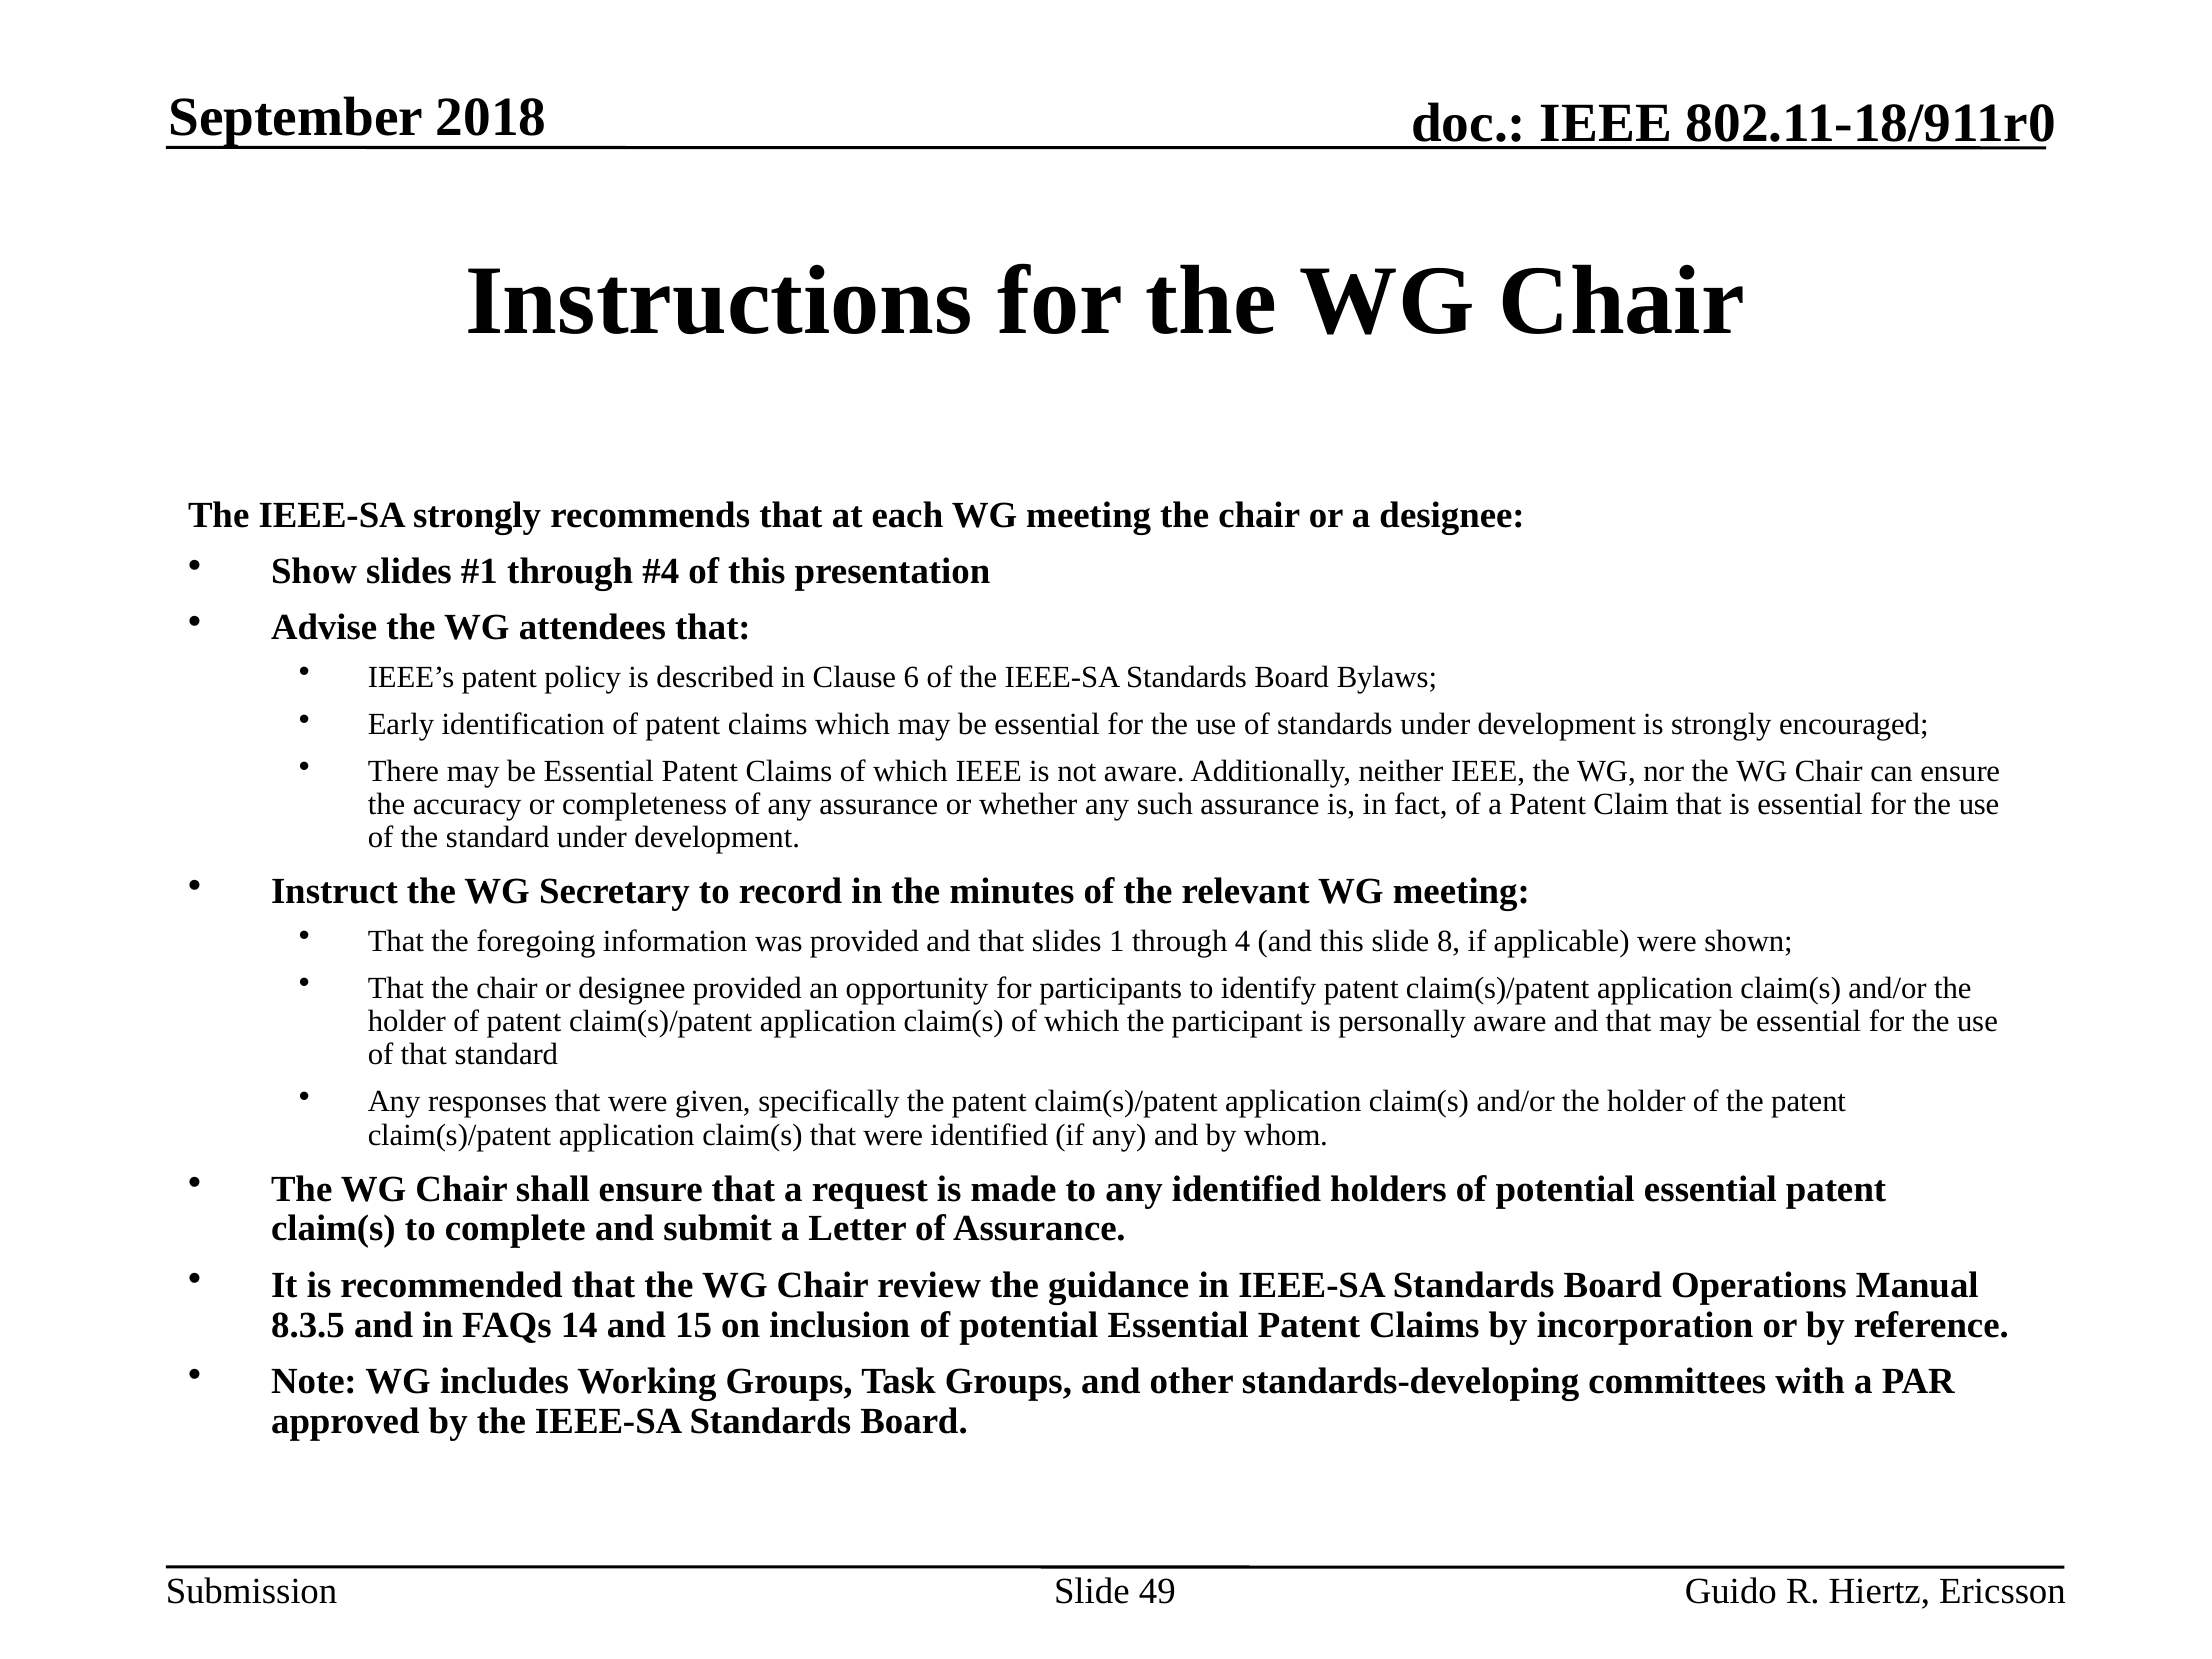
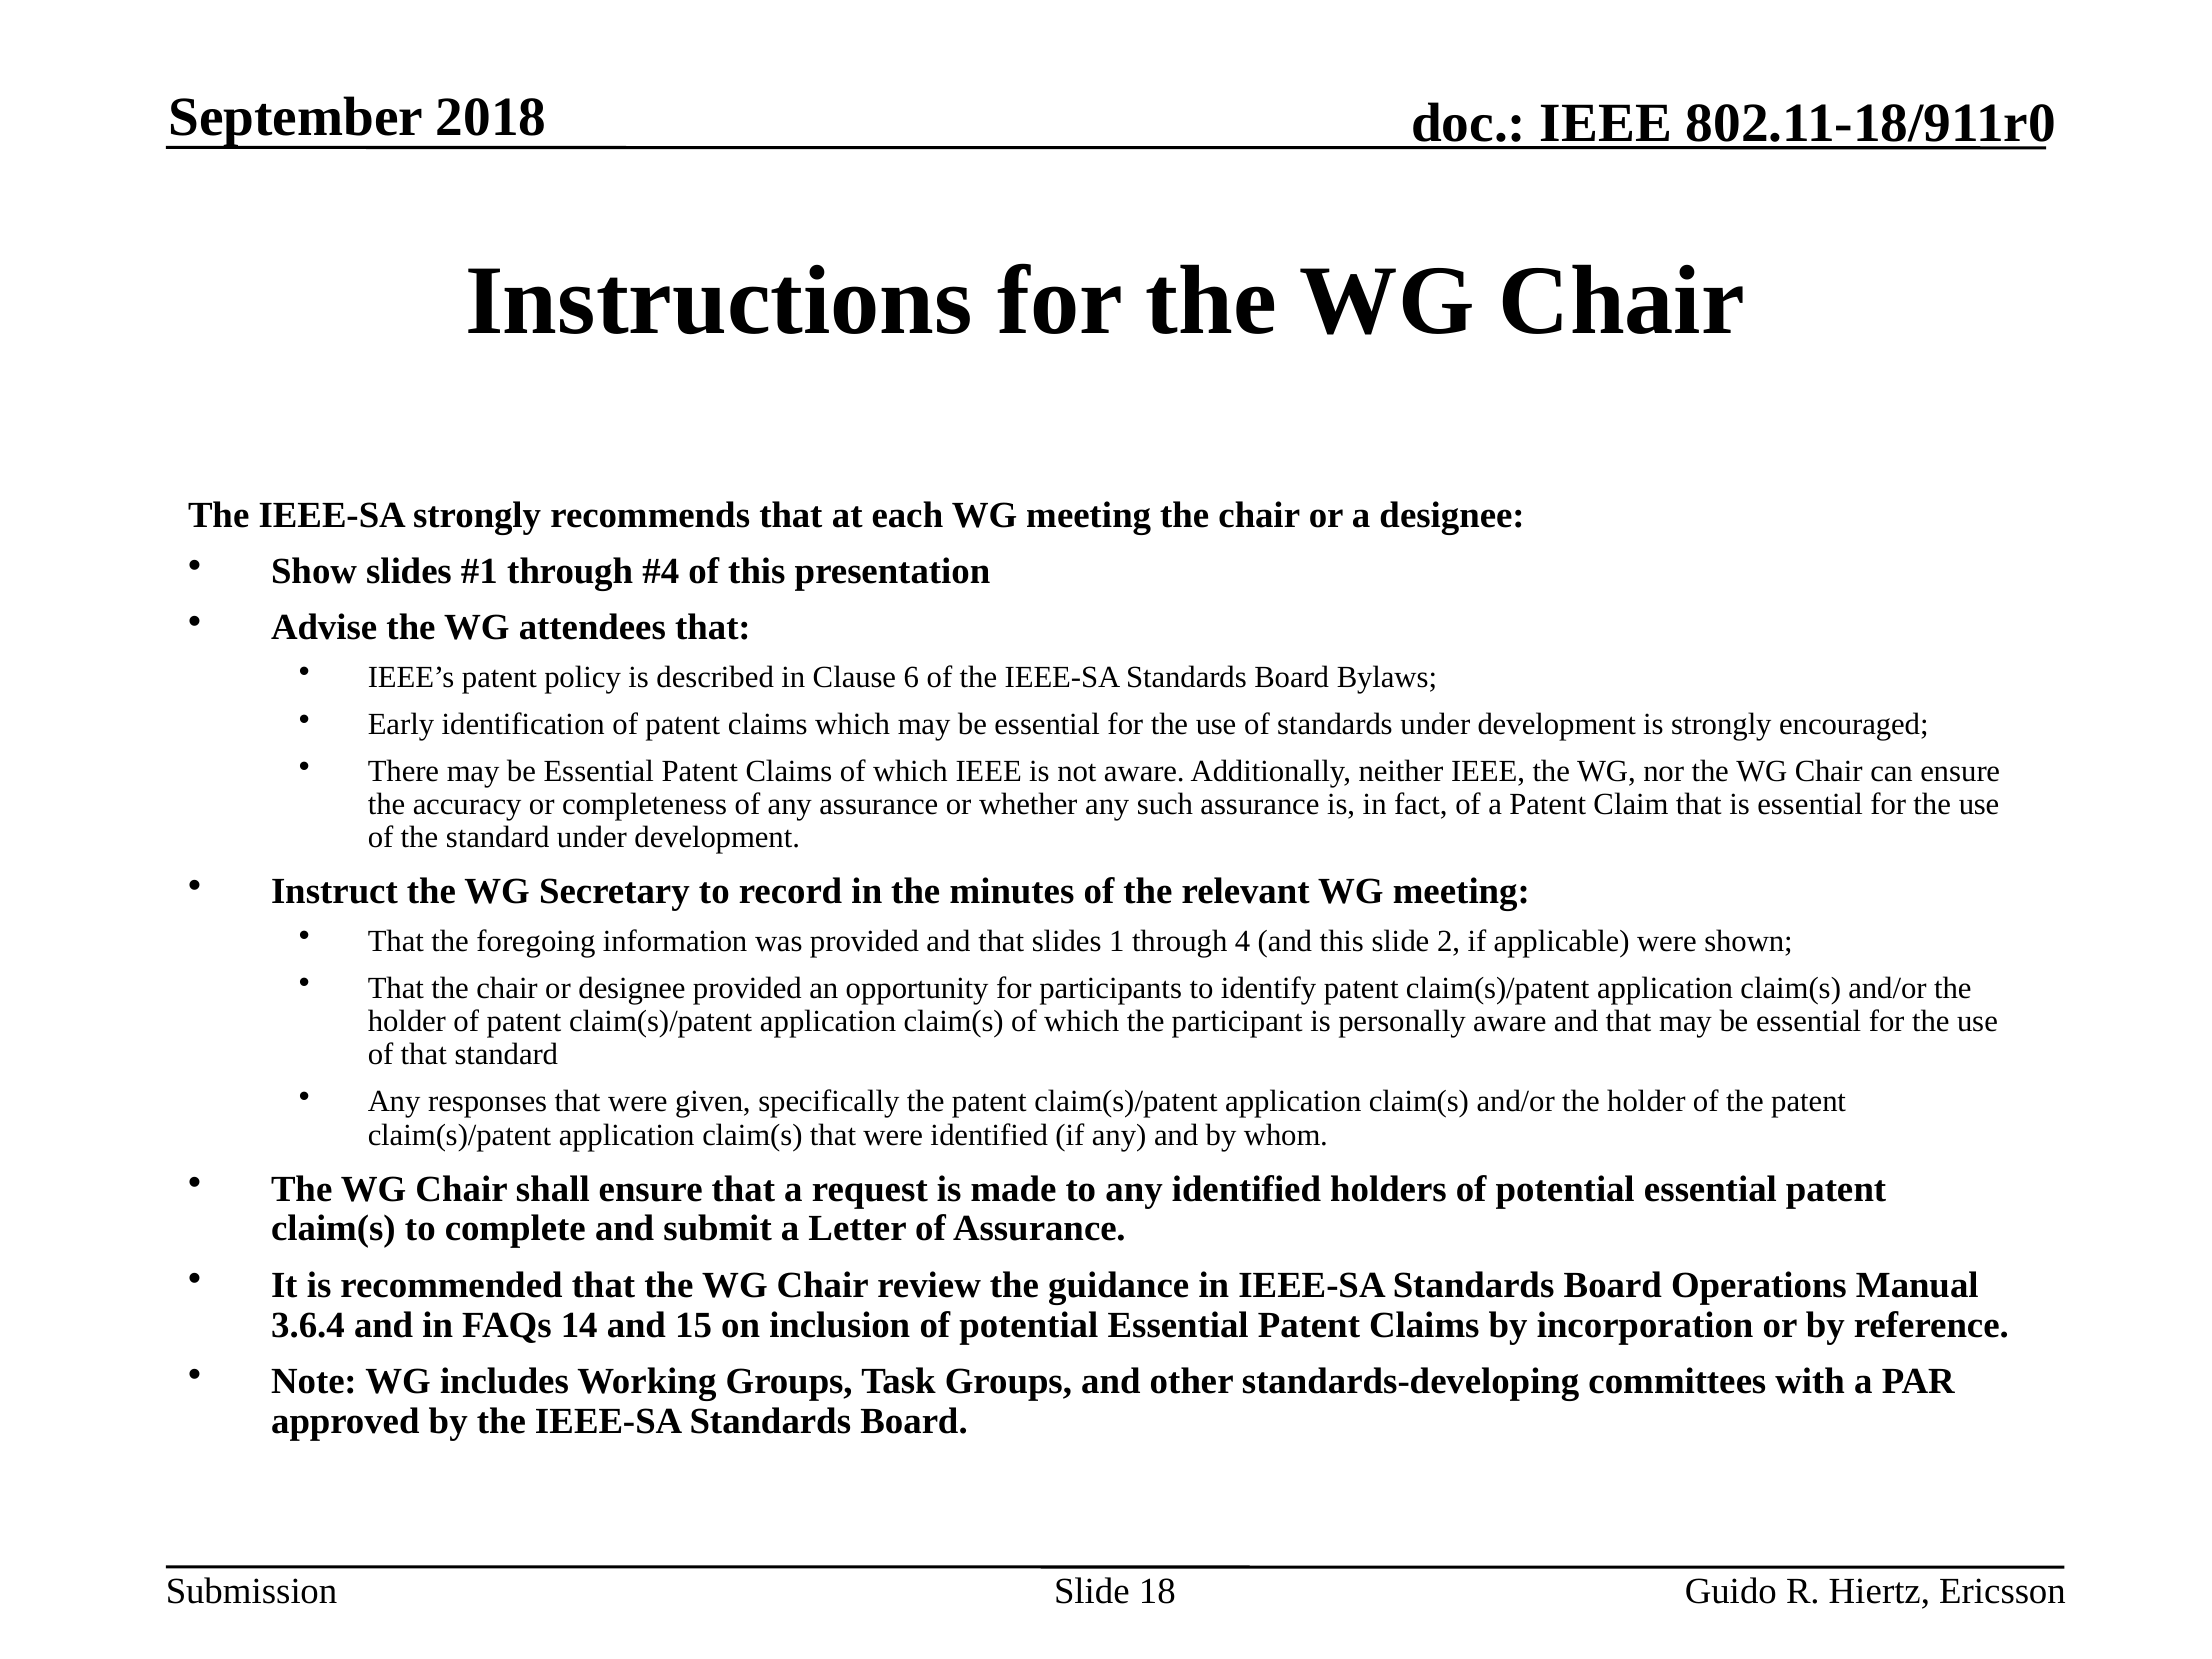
8: 8 -> 2
8.3.5: 8.3.5 -> 3.6.4
49: 49 -> 18
